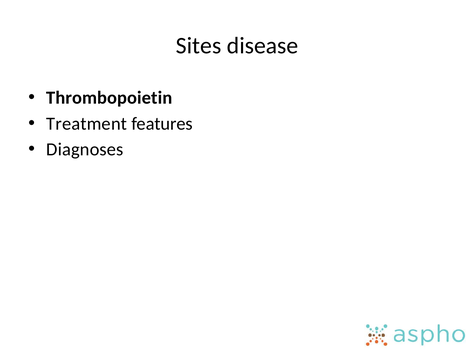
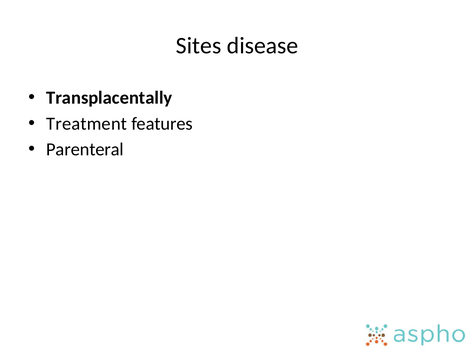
Thrombopoietin: Thrombopoietin -> Transplacentally
Diagnoses: Diagnoses -> Parenteral
